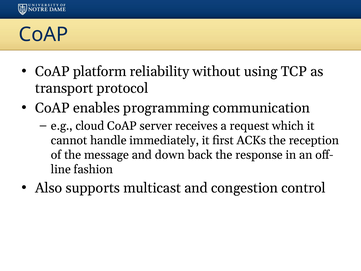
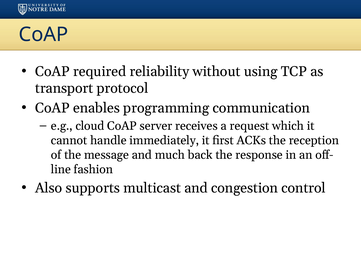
platform: platform -> required
down: down -> much
